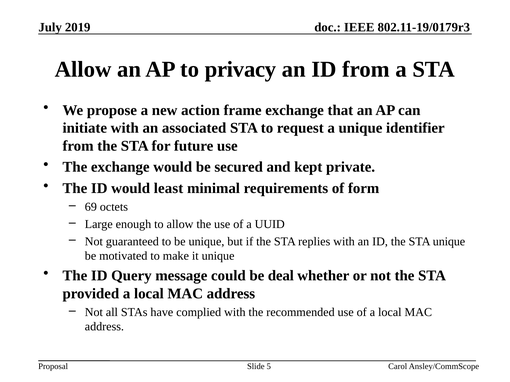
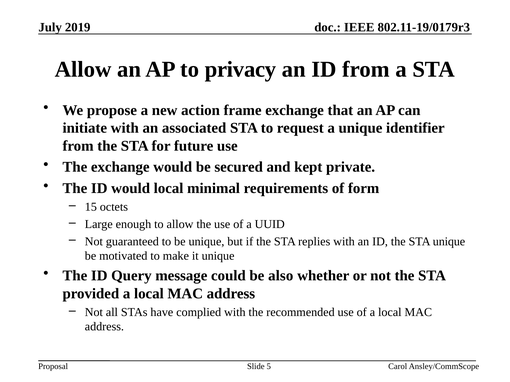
would least: least -> local
69: 69 -> 15
deal: deal -> also
